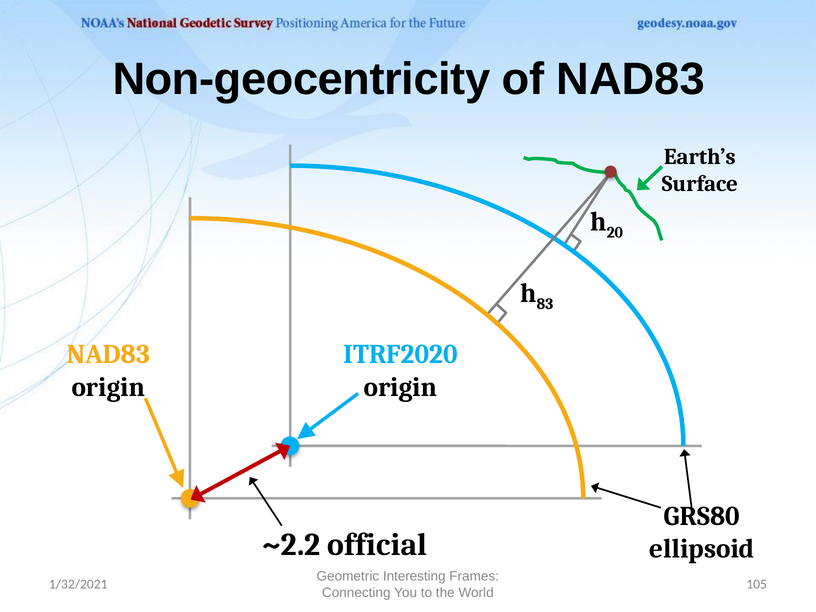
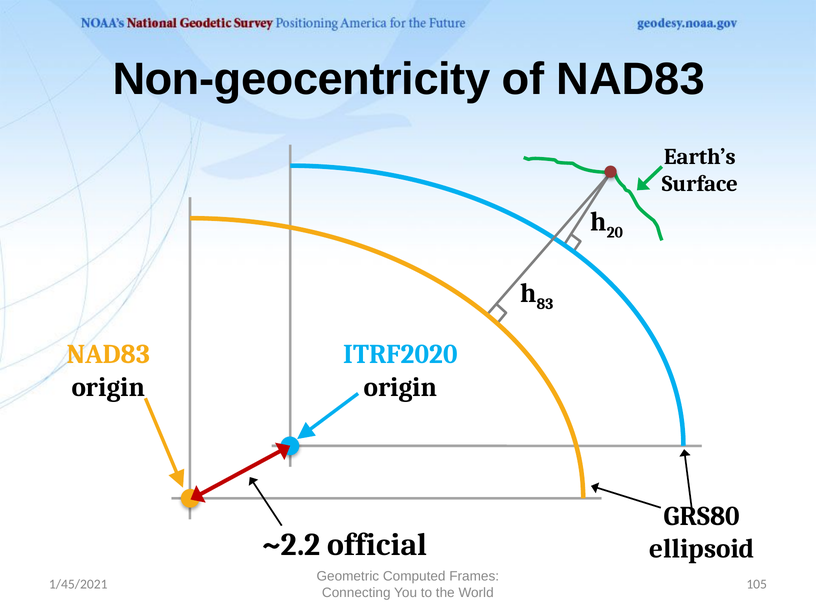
Interesting: Interesting -> Computed
1/32/2021: 1/32/2021 -> 1/45/2021
